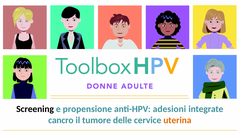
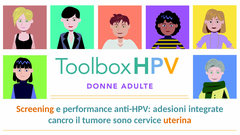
Screening colour: black -> orange
propensione: propensione -> performance
delle: delle -> sono
